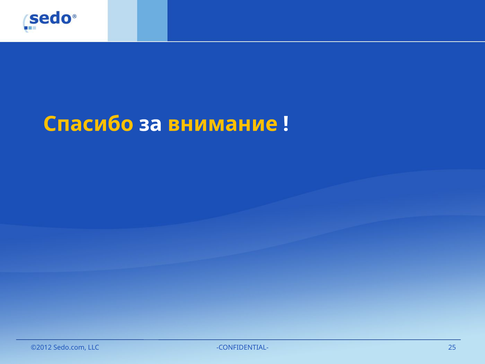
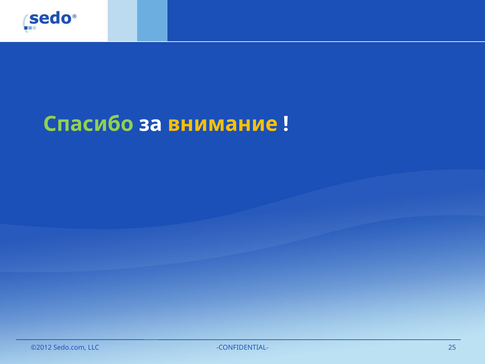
Спасибо colour: yellow -> light green
